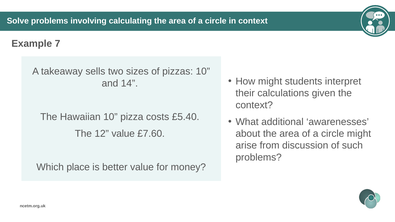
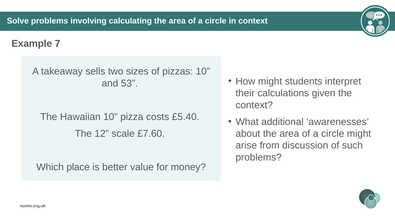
14: 14 -> 53
12 value: value -> scale
